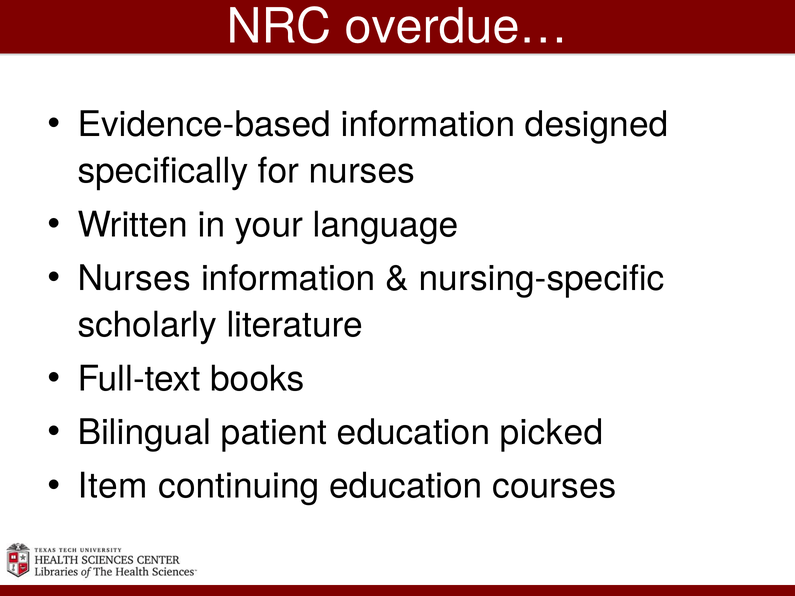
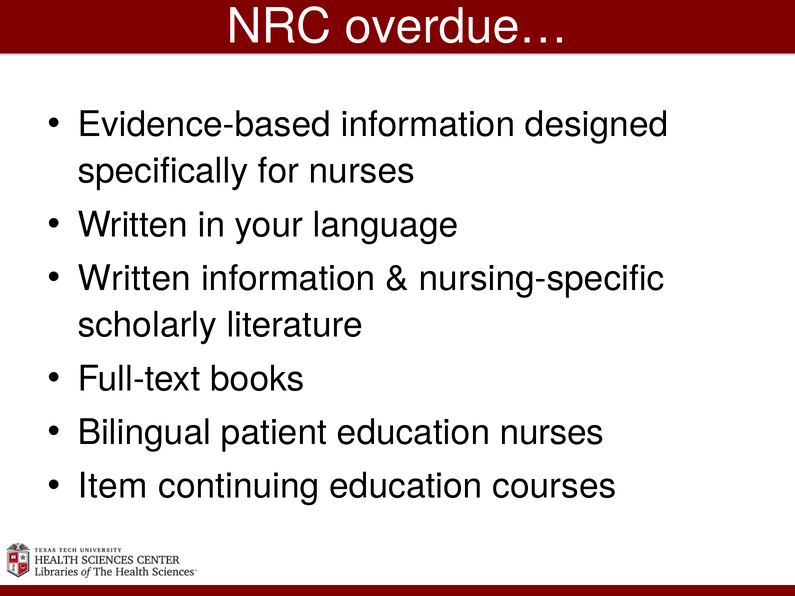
Nurses at (134, 279): Nurses -> Written
education picked: picked -> nurses
